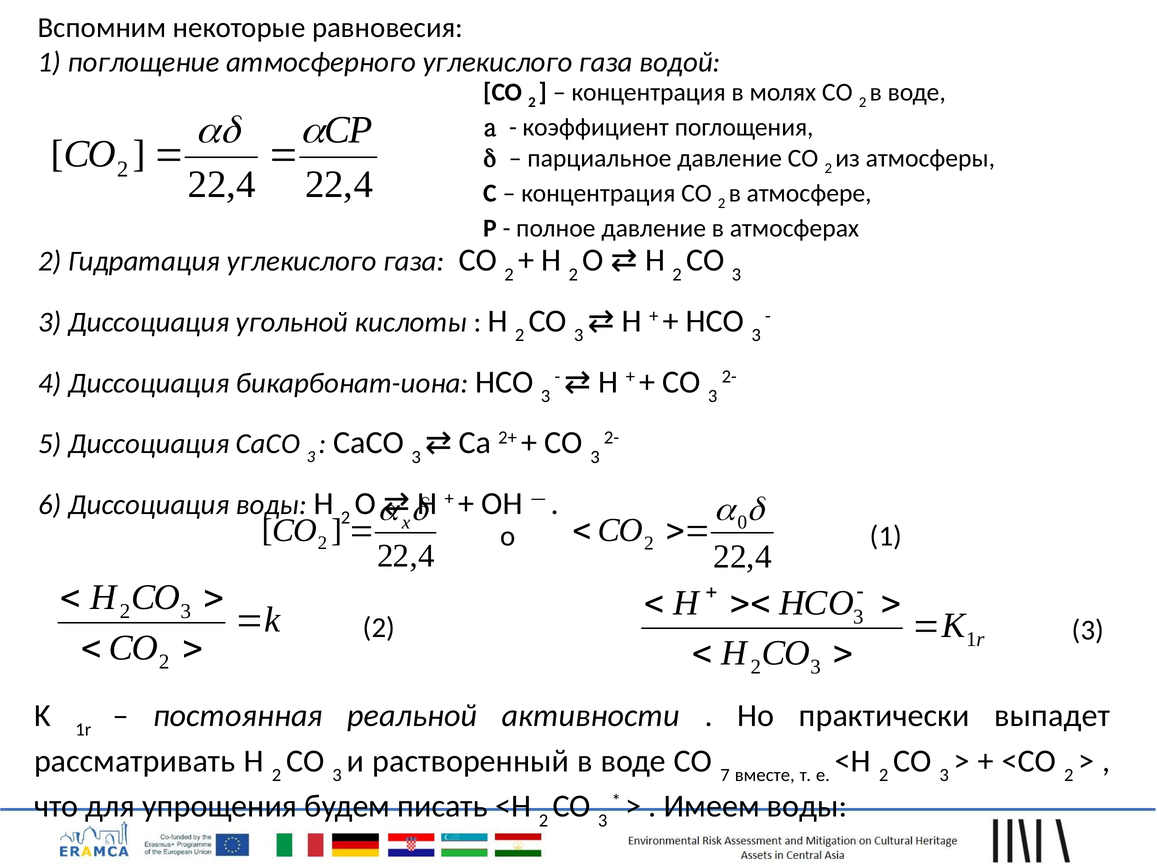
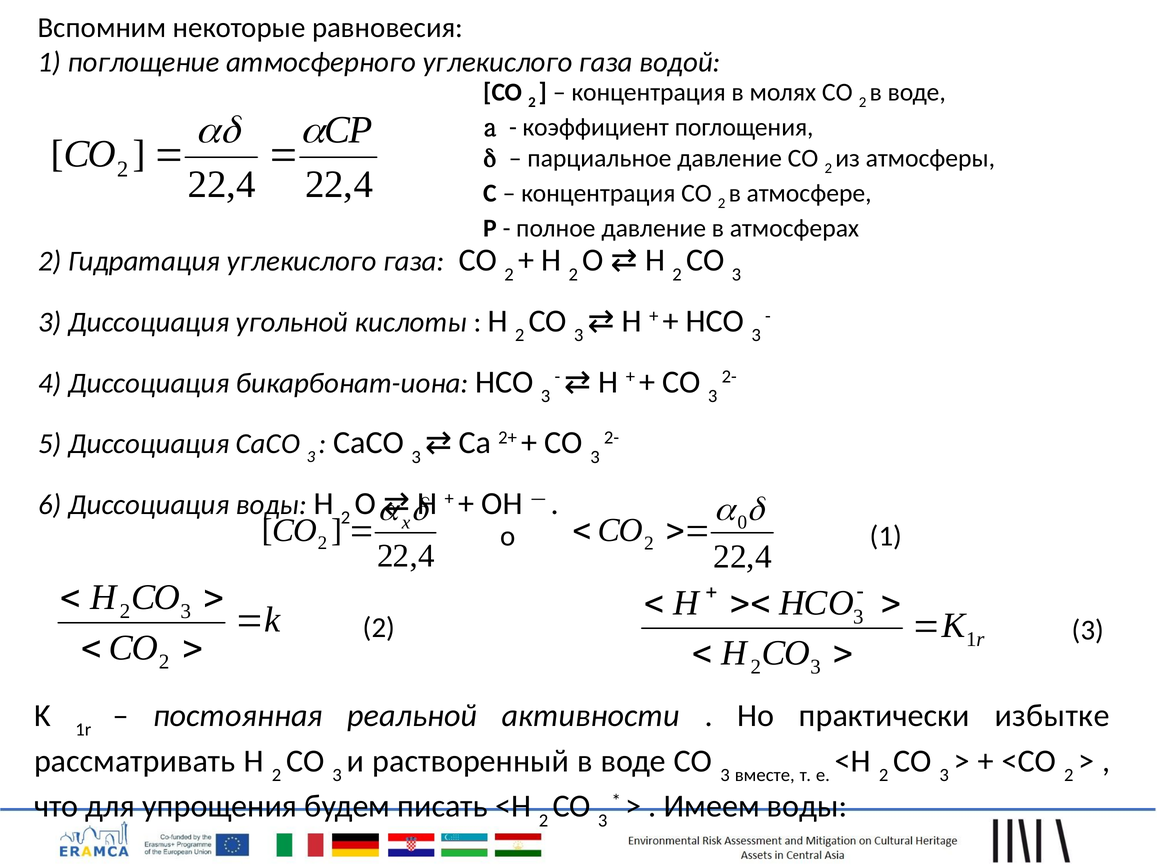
выпадет: выпадет -> избытке
воде CO 7: 7 -> 3
